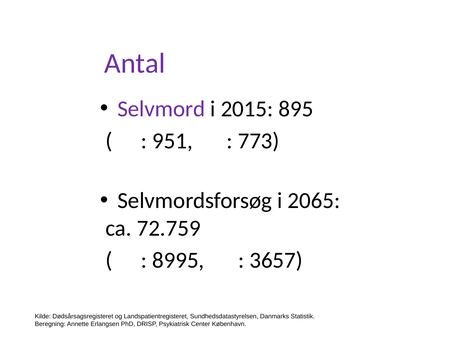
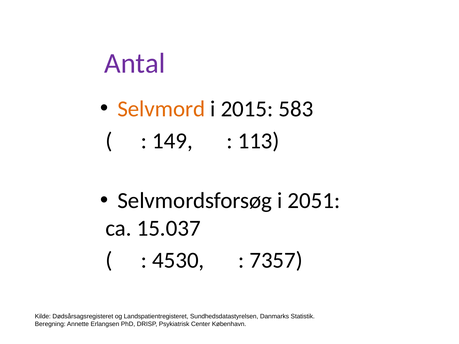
Selvmord colour: purple -> orange
895: 895 -> 583
951: 951 -> 149
773: 773 -> 113
2065: 2065 -> 2051
72.759: 72.759 -> 15.037
8995: 8995 -> 4530
3657: 3657 -> 7357
